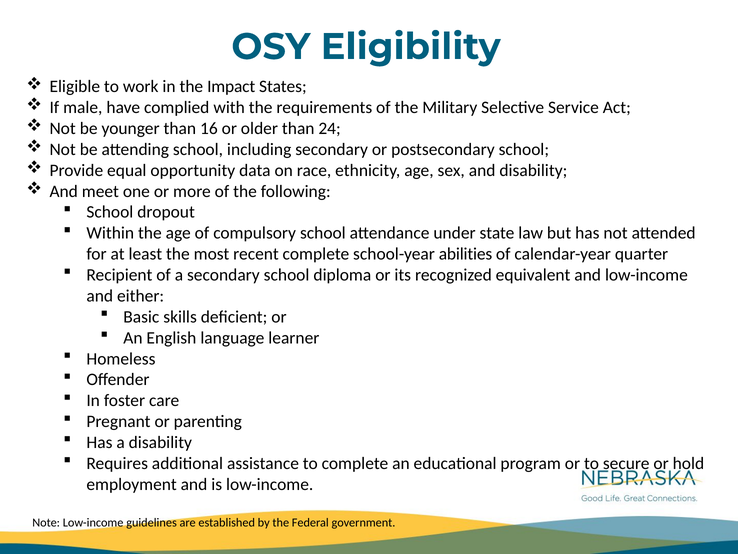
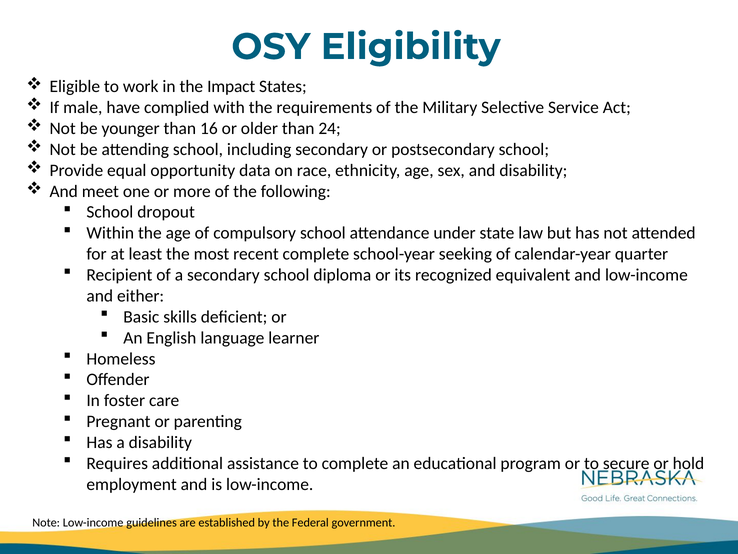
abilities: abilities -> seeking
